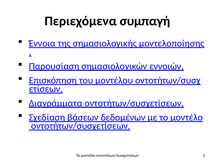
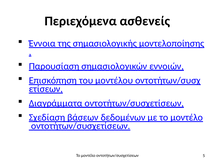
συμπαγή: συμπαγή -> ασθενείς
